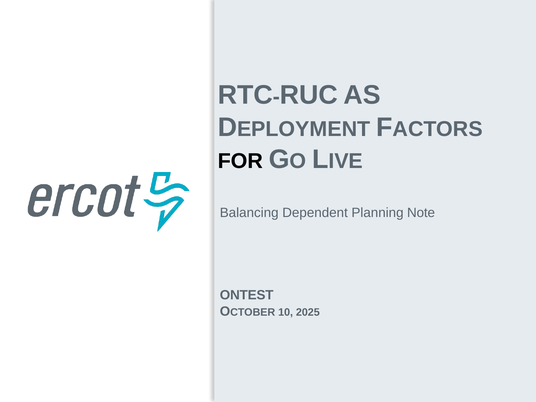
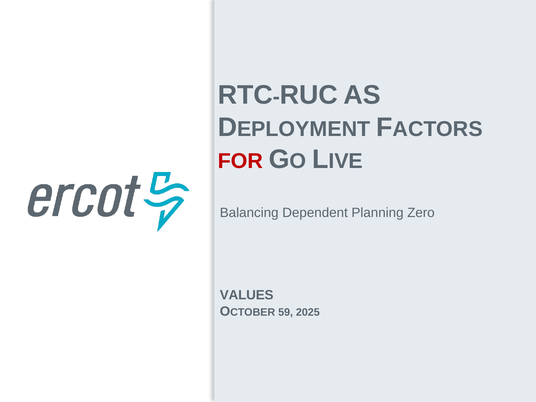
FOR colour: black -> red
Note: Note -> Zero
ONTEST: ONTEST -> VALUES
10: 10 -> 59
